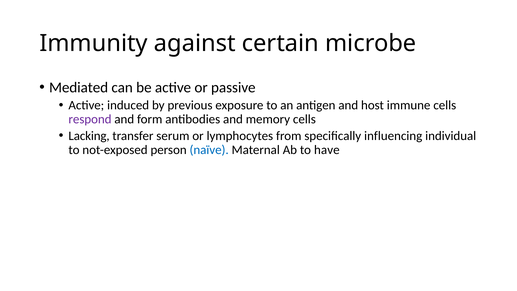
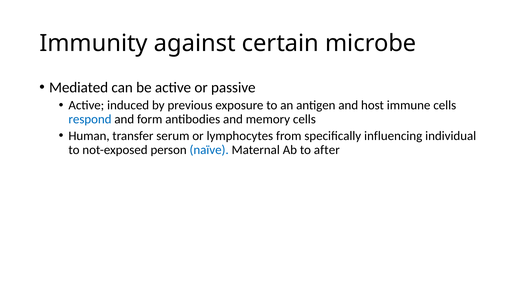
respond colour: purple -> blue
Lacking: Lacking -> Human
have: have -> after
